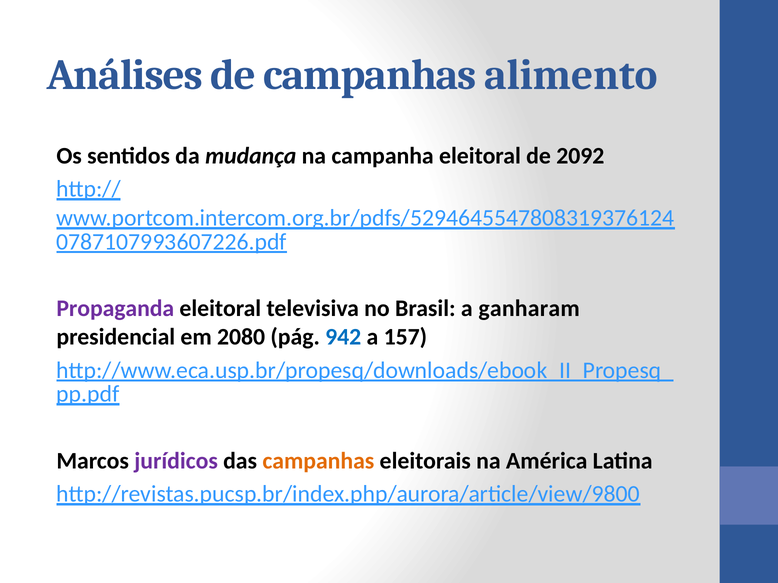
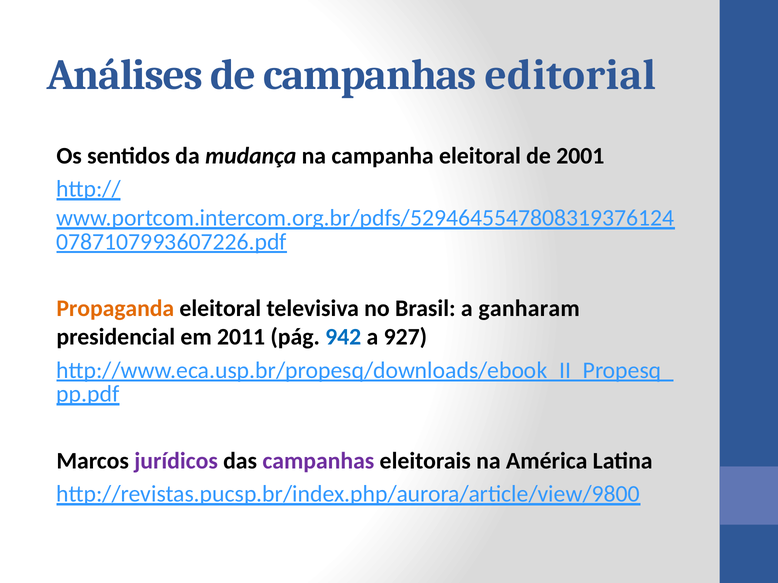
alimento: alimento -> editorial
2092: 2092 -> 2001
Propaganda colour: purple -> orange
2080: 2080 -> 2011
157: 157 -> 927
campanhas at (318, 461) colour: orange -> purple
